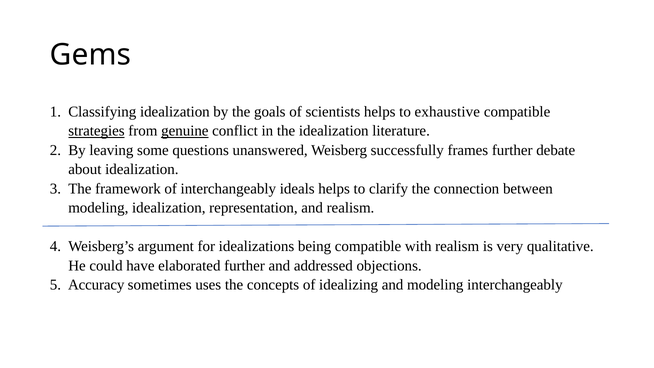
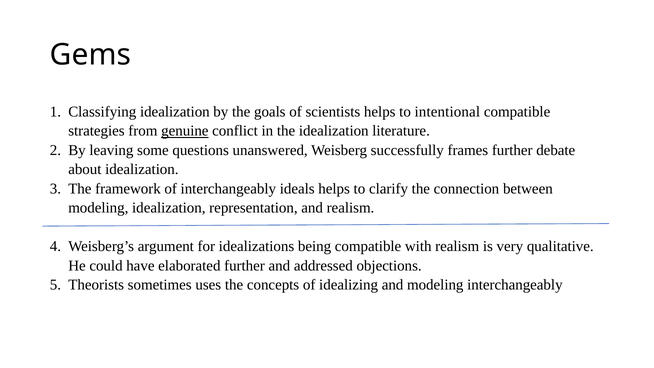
exhaustive: exhaustive -> intentional
strategies underline: present -> none
Accuracy: Accuracy -> Theorists
